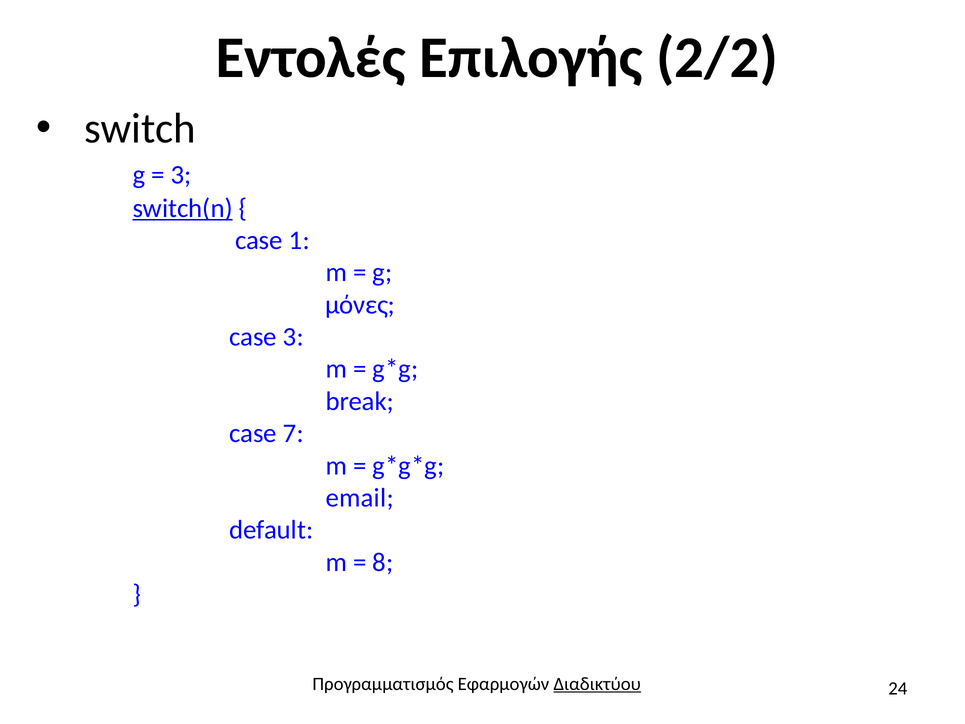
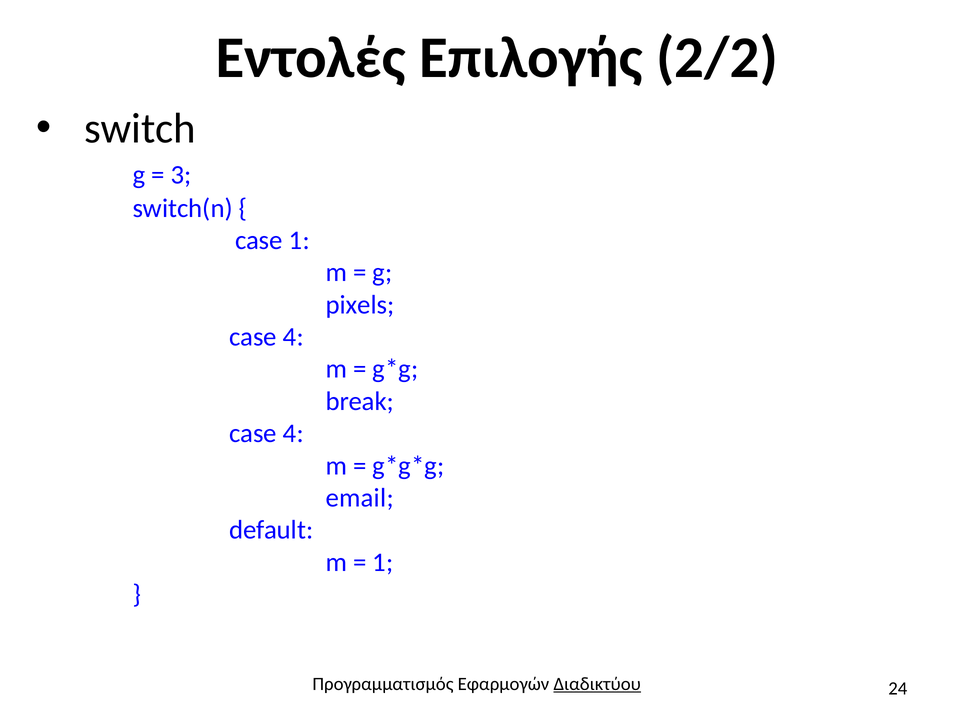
switch(n underline: present -> none
μόνες: μόνες -> pixels
3 at (293, 337): 3 -> 4
7 at (293, 433): 7 -> 4
8 at (383, 562): 8 -> 1
